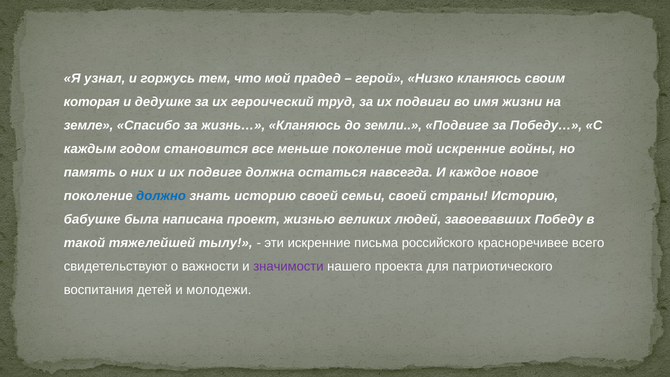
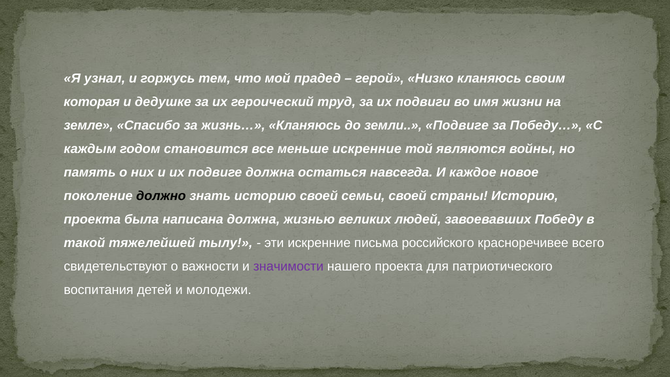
меньше поколение: поколение -> искренние
той искренние: искренние -> являются
должно colour: blue -> black
бабушке at (92, 219): бабушке -> проекта
написана проект: проект -> должна
